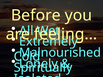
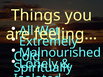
Before: Before -> Things
